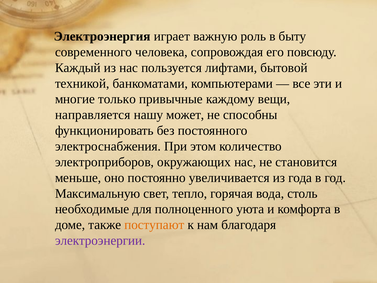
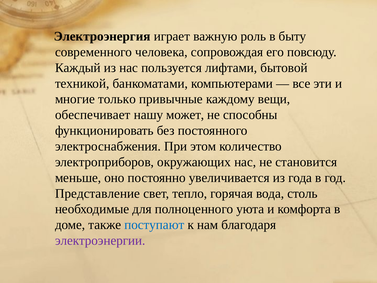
направляется: направляется -> обеспечивает
Максимальную: Максимальную -> Представление
поступают colour: orange -> blue
